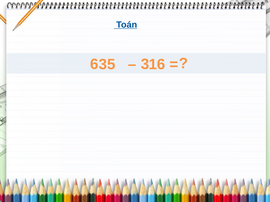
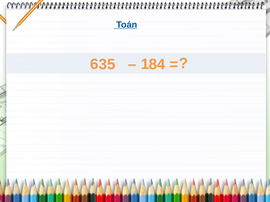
3: 3 -> 1
16: 16 -> 84
